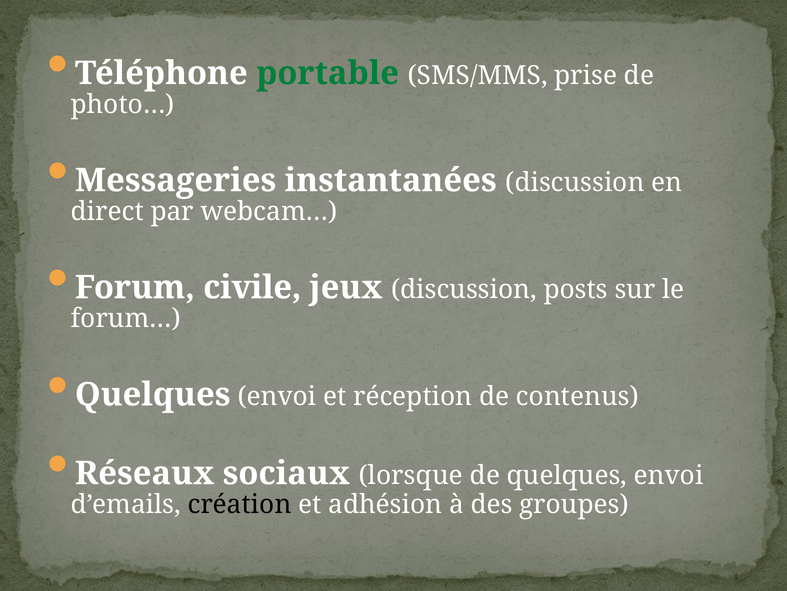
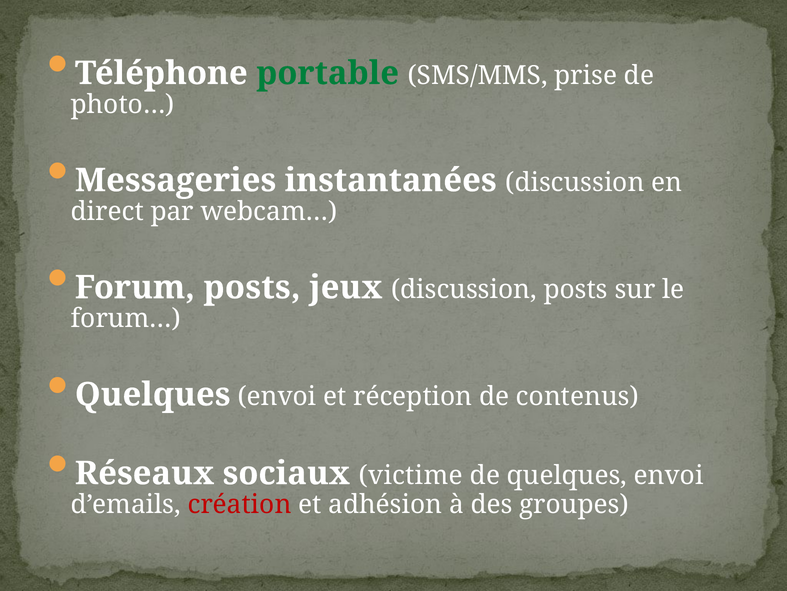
Forum civile: civile -> posts
lorsque: lorsque -> victime
création colour: black -> red
